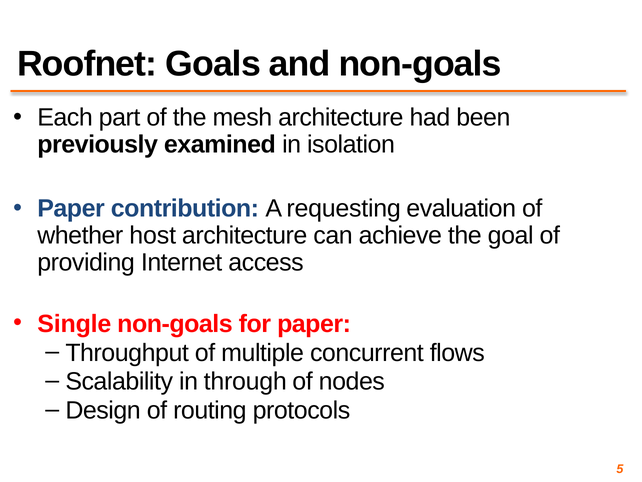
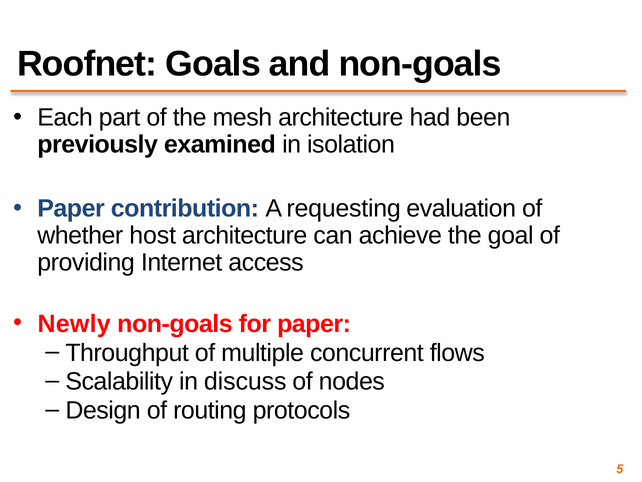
Single: Single -> Newly
through: through -> discuss
